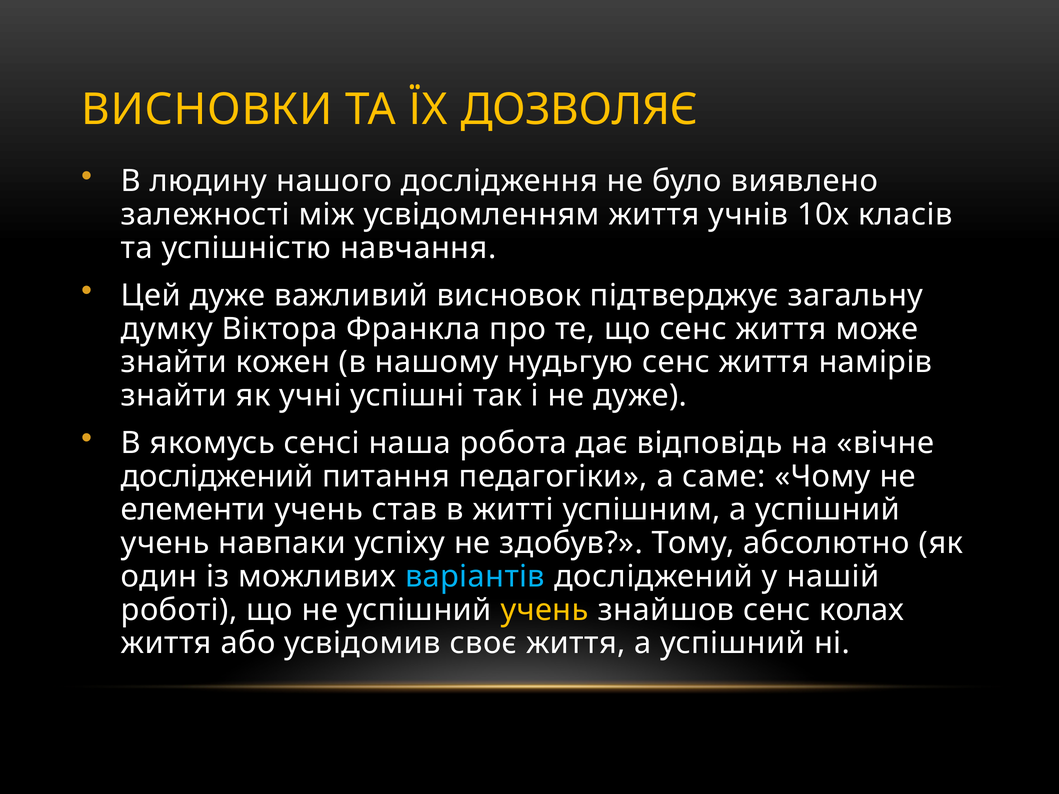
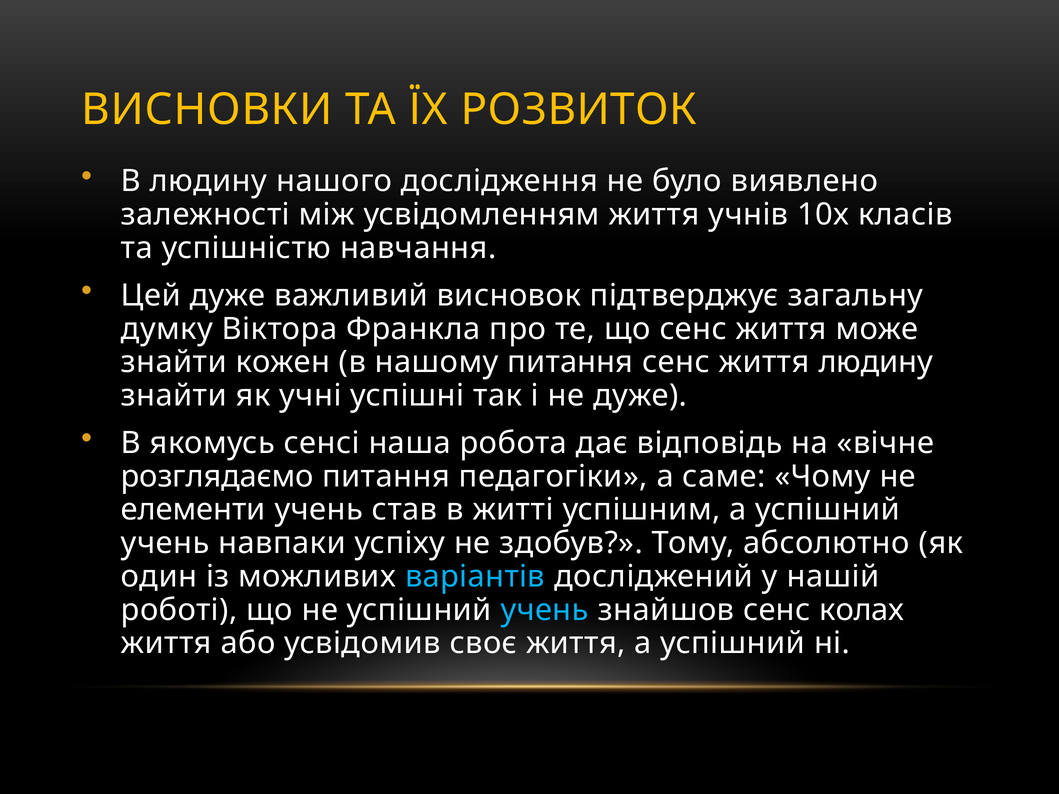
ДОЗВОЛЯЄ: ДОЗВОЛЯЄ -> РОЗВИТОК
нашому нудьгую: нудьгую -> питання
життя намірів: намірів -> людину
досліджений at (217, 477): досліджений -> розглядаємо
учень at (545, 610) colour: yellow -> light blue
